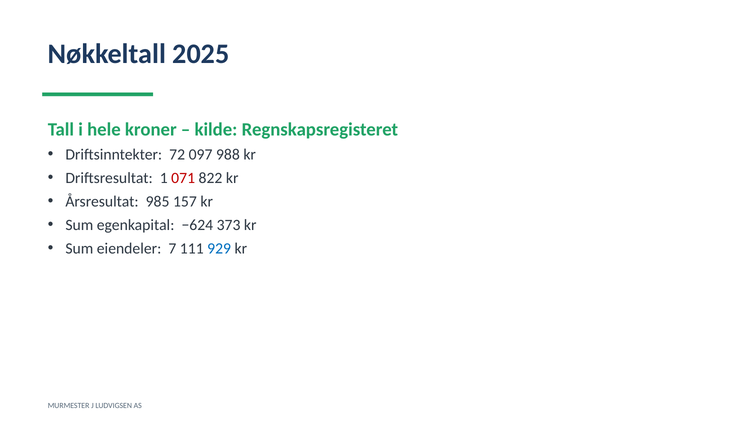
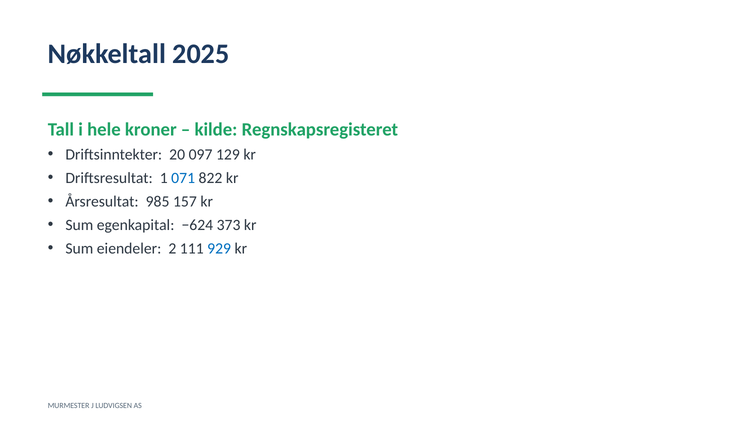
72: 72 -> 20
988: 988 -> 129
071 colour: red -> blue
7: 7 -> 2
